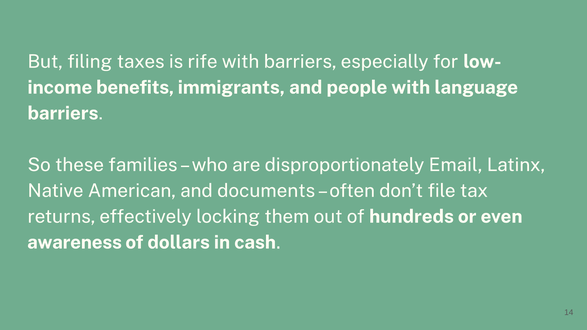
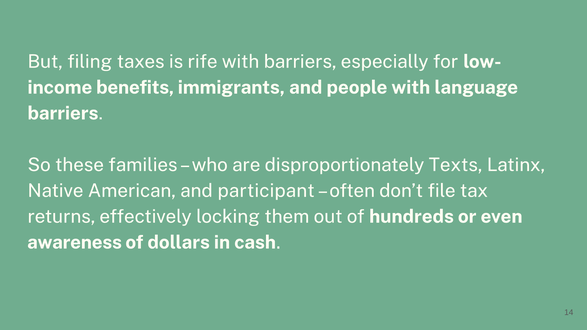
Email: Email -> Texts
documents: documents -> participant
